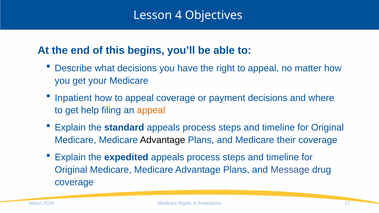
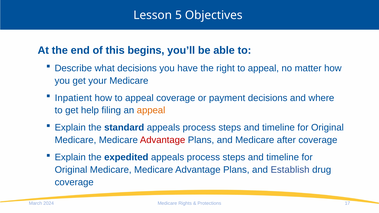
4: 4 -> 5
Advantage at (163, 140) colour: black -> red
their: their -> after
Message: Message -> Establish
